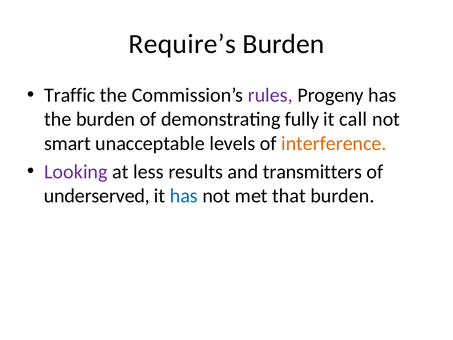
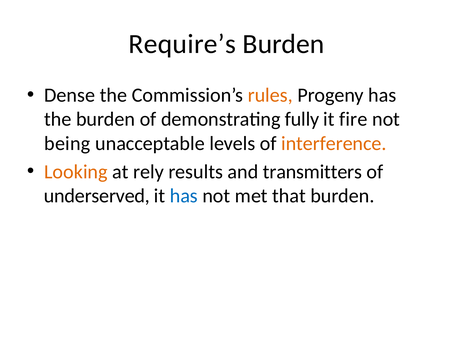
Traffic: Traffic -> Dense
rules colour: purple -> orange
call: call -> fire
smart: smart -> being
Looking colour: purple -> orange
less: less -> rely
